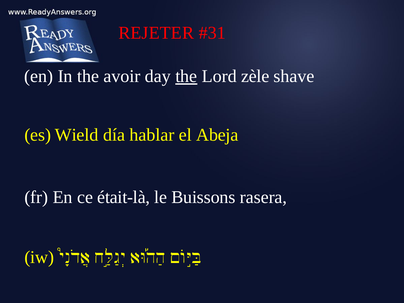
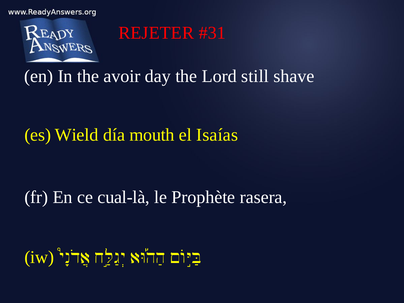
the at (186, 76) underline: present -> none
zèle: zèle -> still
hablar: hablar -> mouth
Abeja: Abeja -> Isaías
était-là: était-là -> cual-là
Buissons: Buissons -> Prophète
